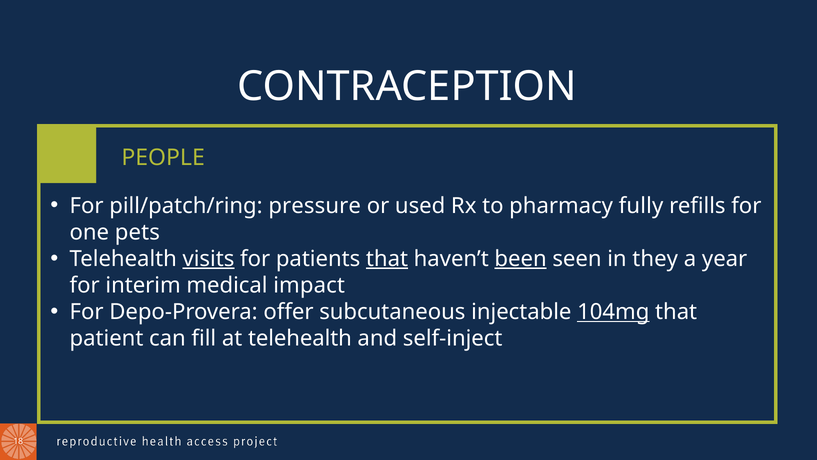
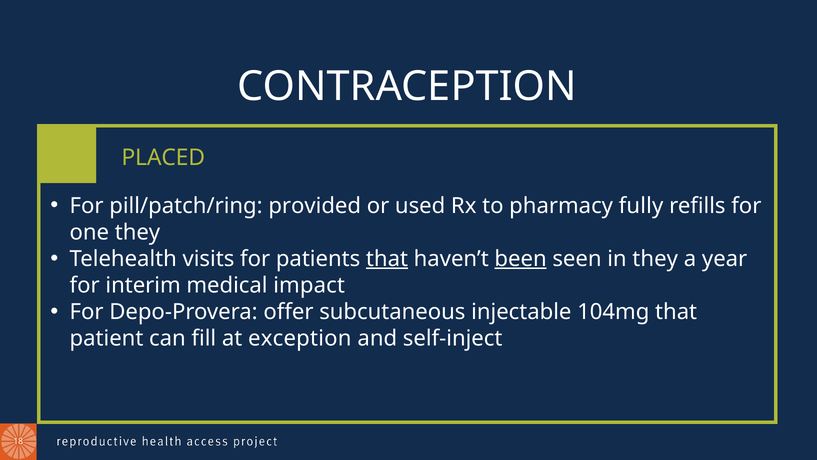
PEOPLE: PEOPLE -> PLACED
pressure: pressure -> provided
one pets: pets -> they
visits underline: present -> none
104mg underline: present -> none
at telehealth: telehealth -> exception
